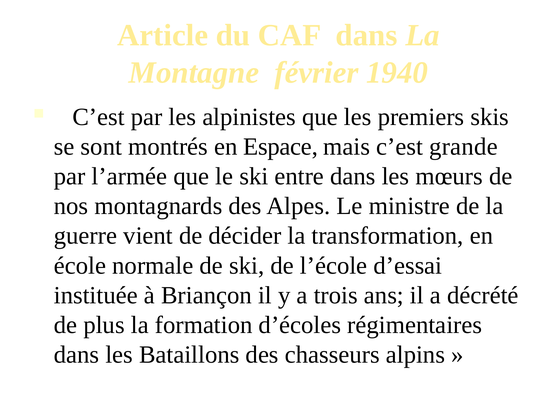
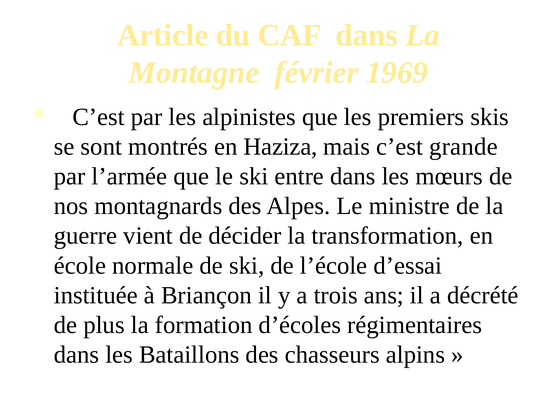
1940: 1940 -> 1969
Espace: Espace -> Haziza
